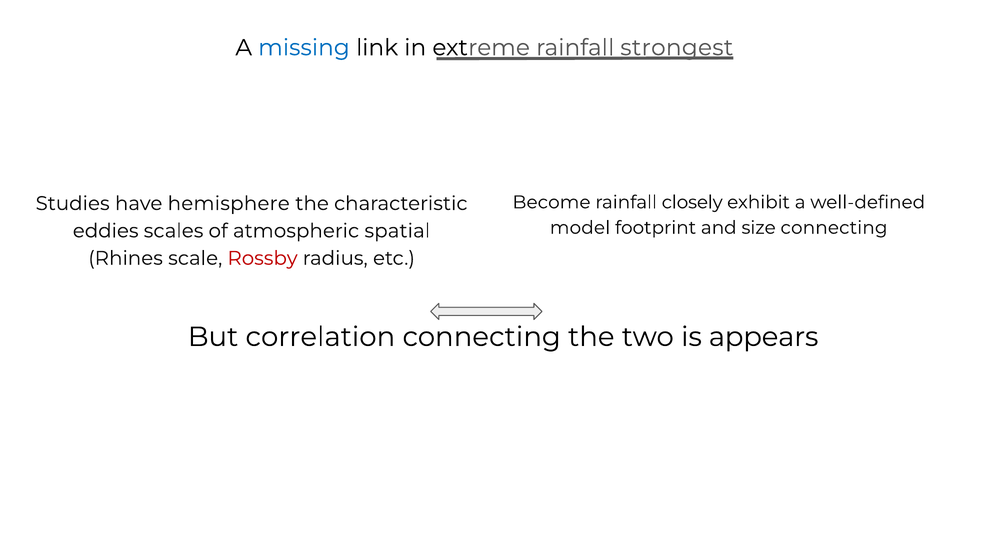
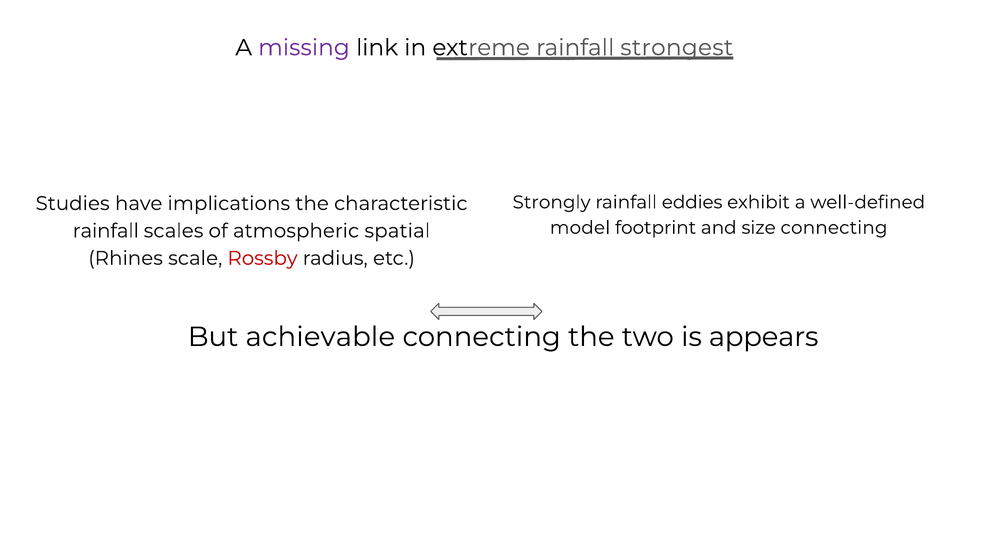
missing colour: blue -> purple
Become: Become -> Strongly
closely: closely -> eddies
hemisphere: hemisphere -> implications
eddies at (106, 231): eddies -> rainfall
correlation: correlation -> achievable
